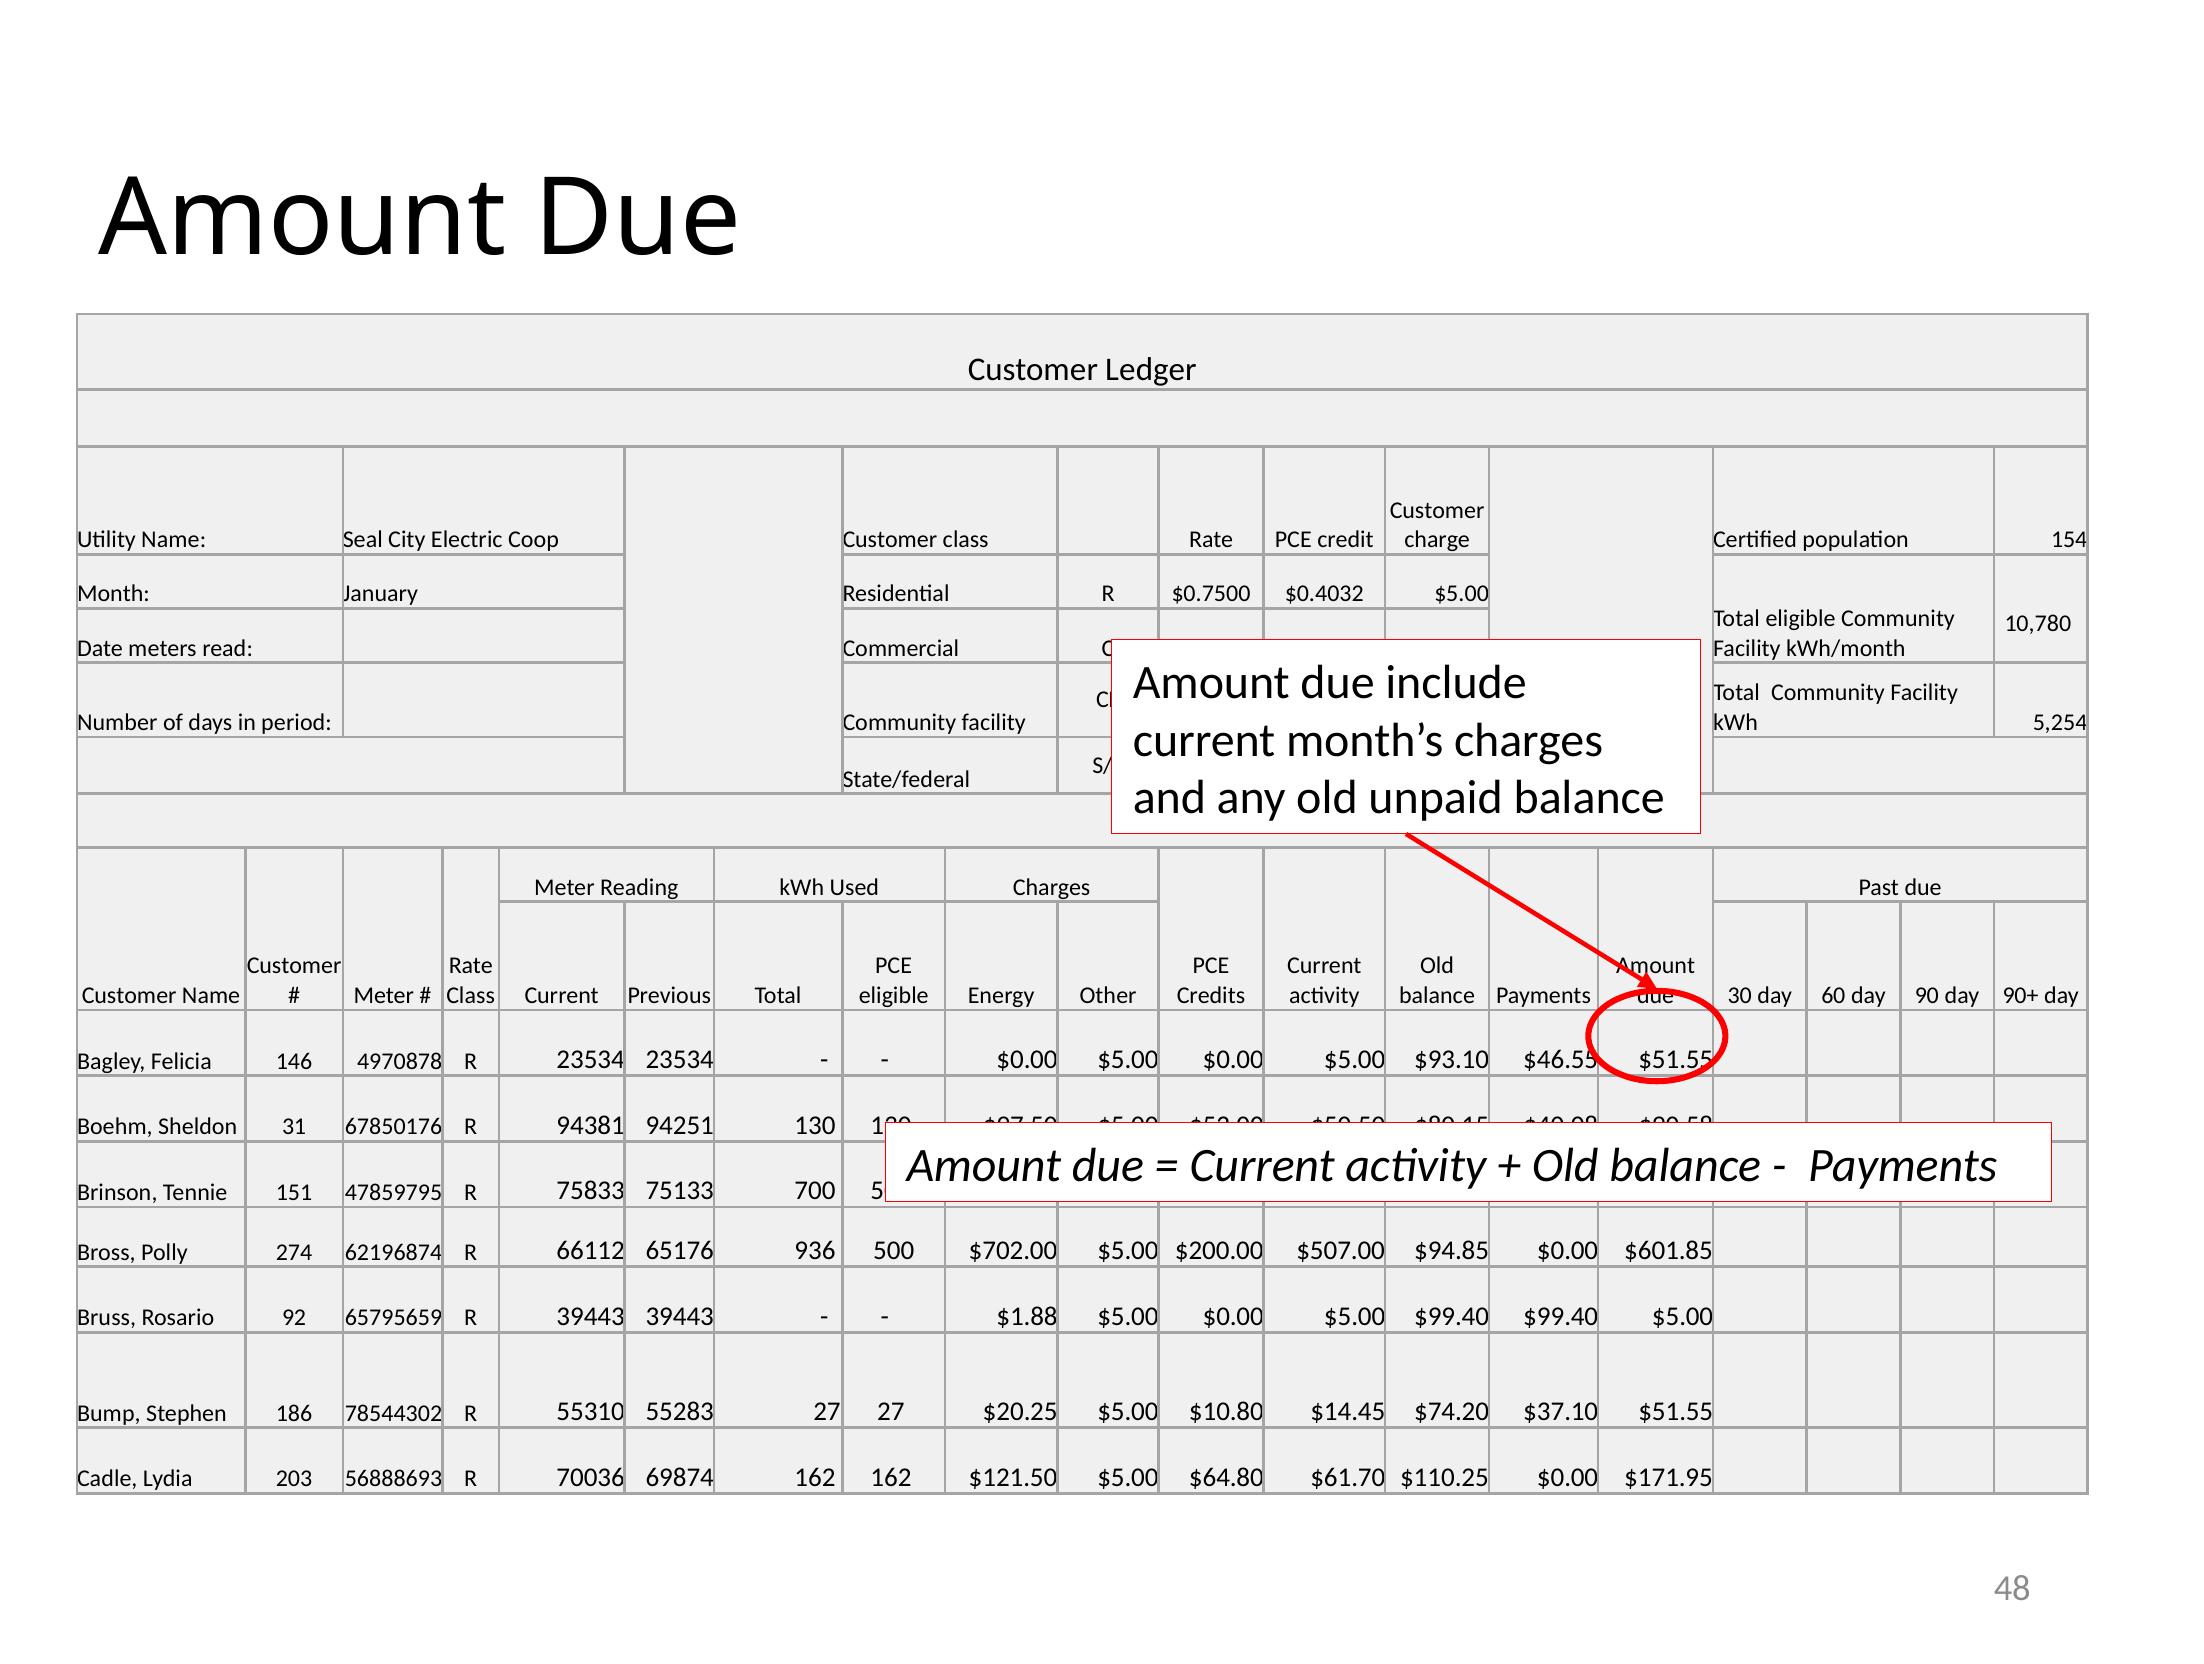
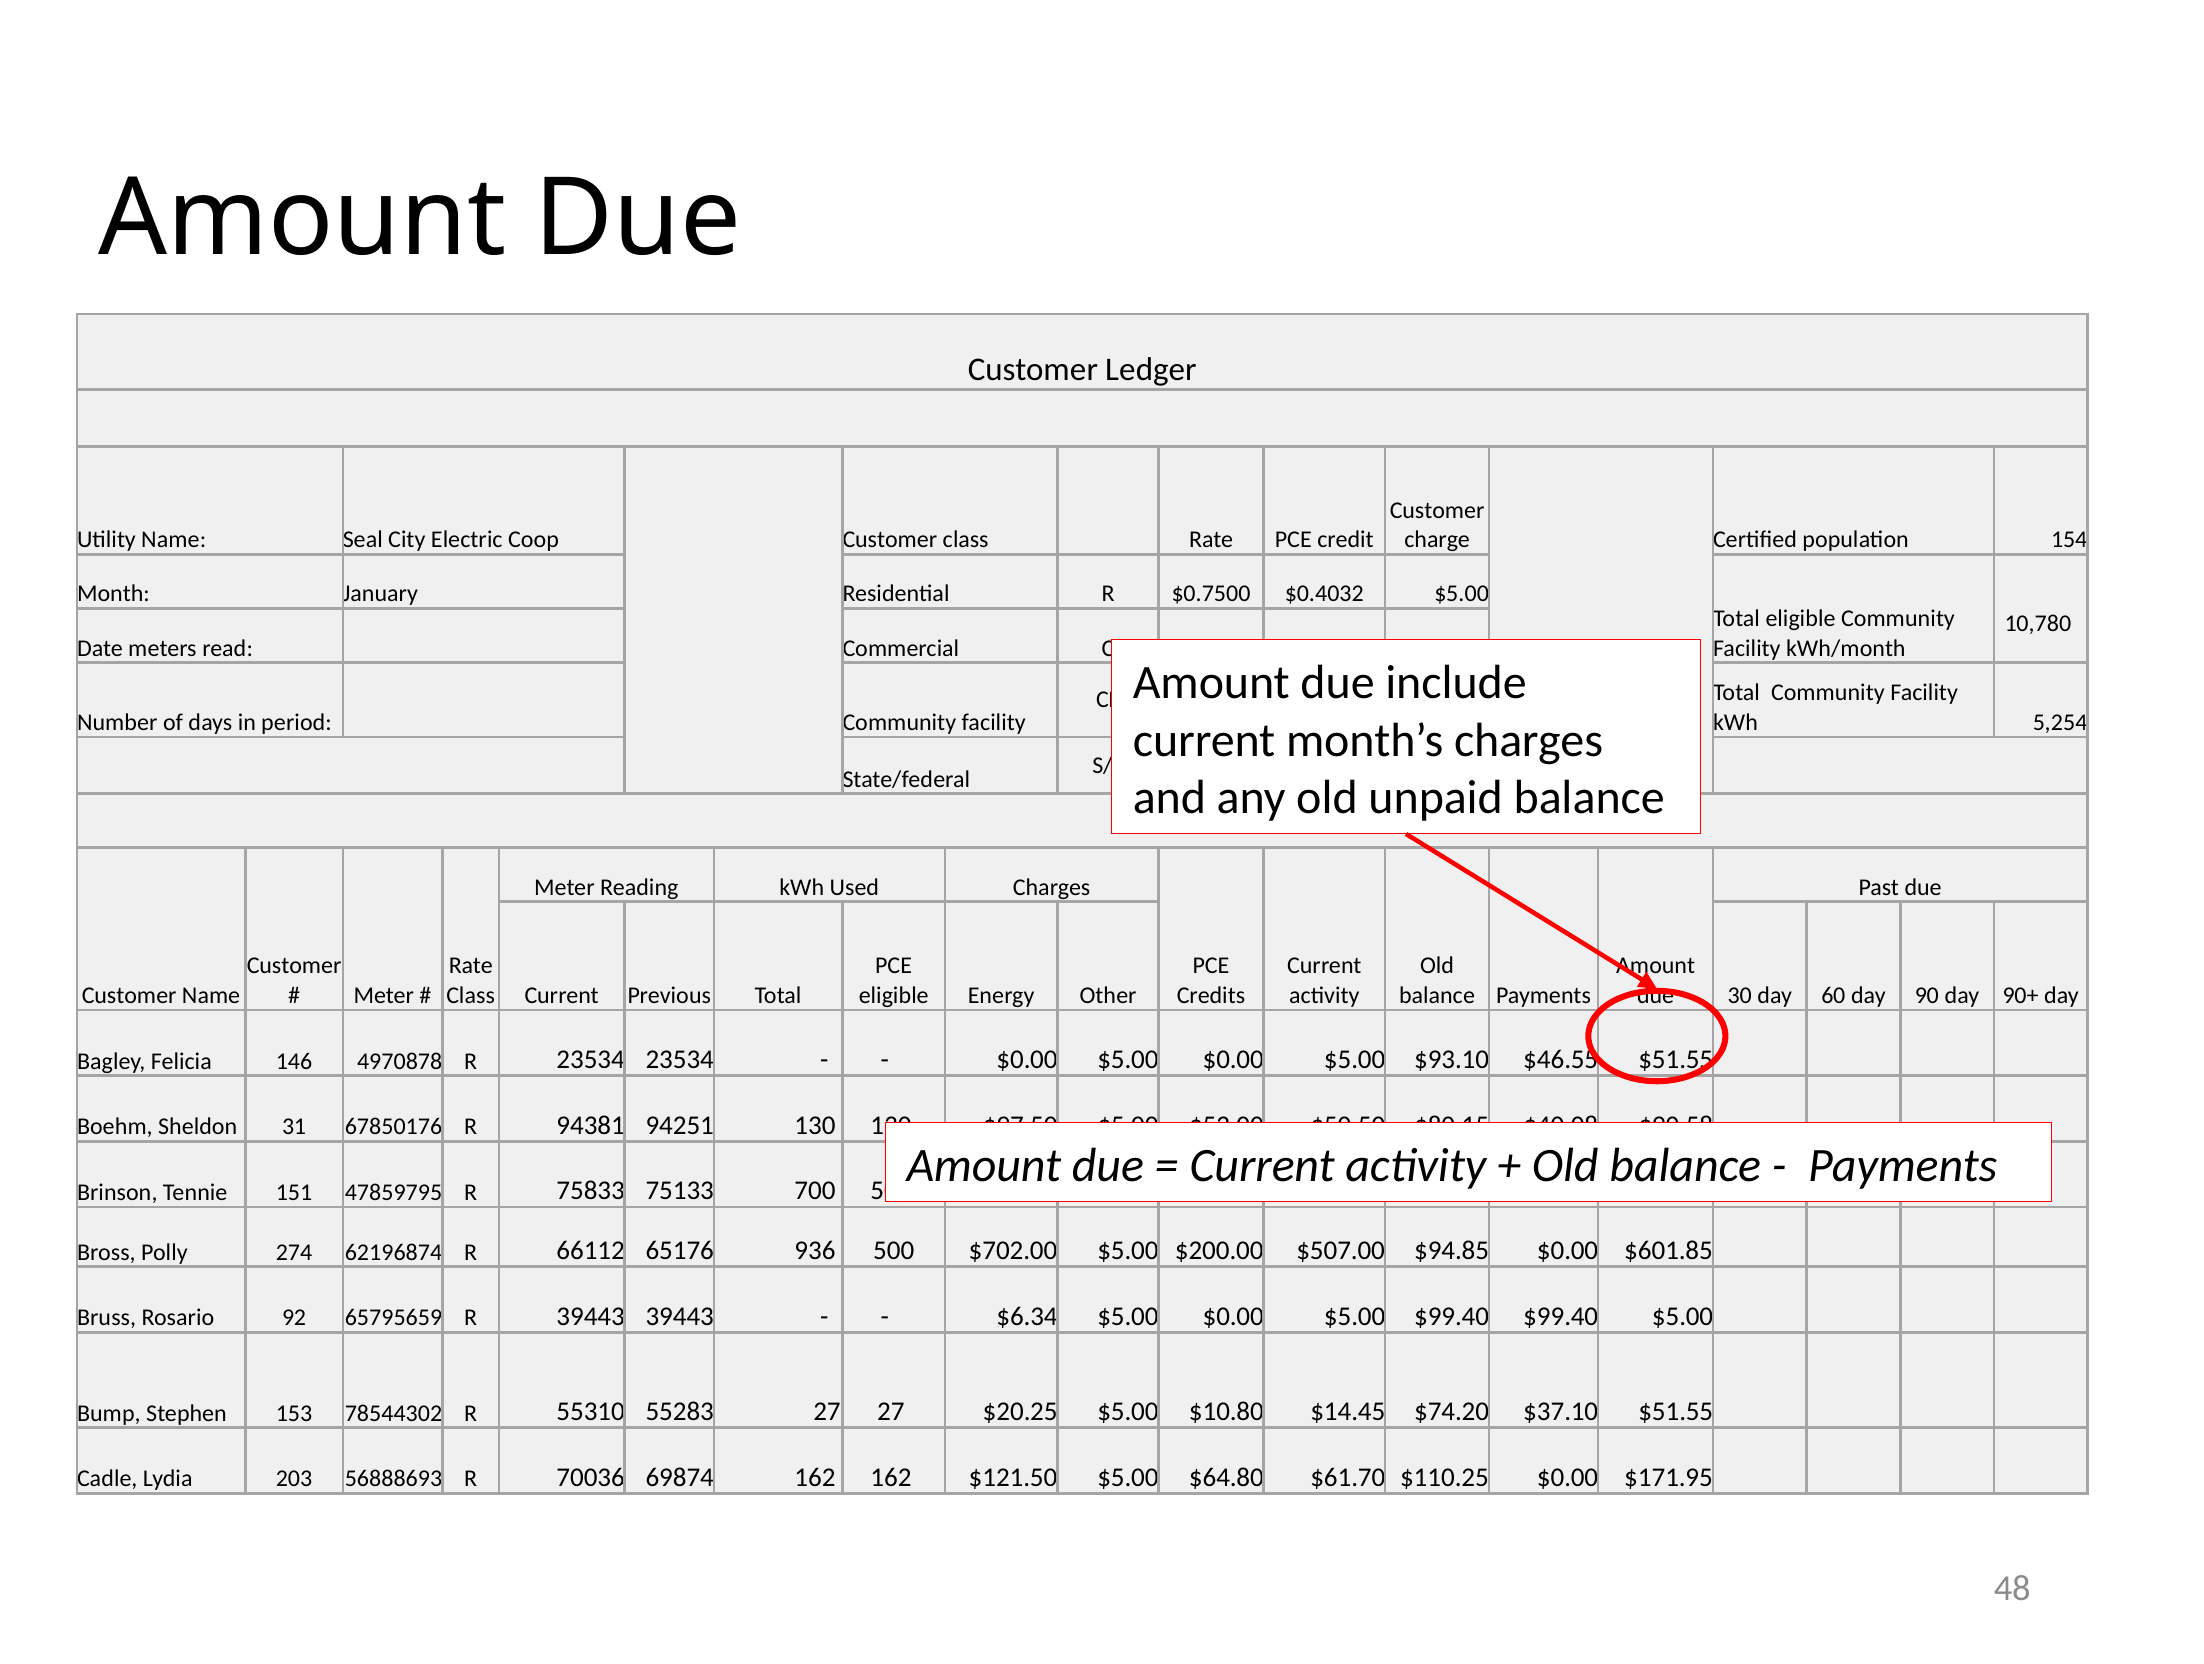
$1.88: $1.88 -> $6.34
186: 186 -> 153
